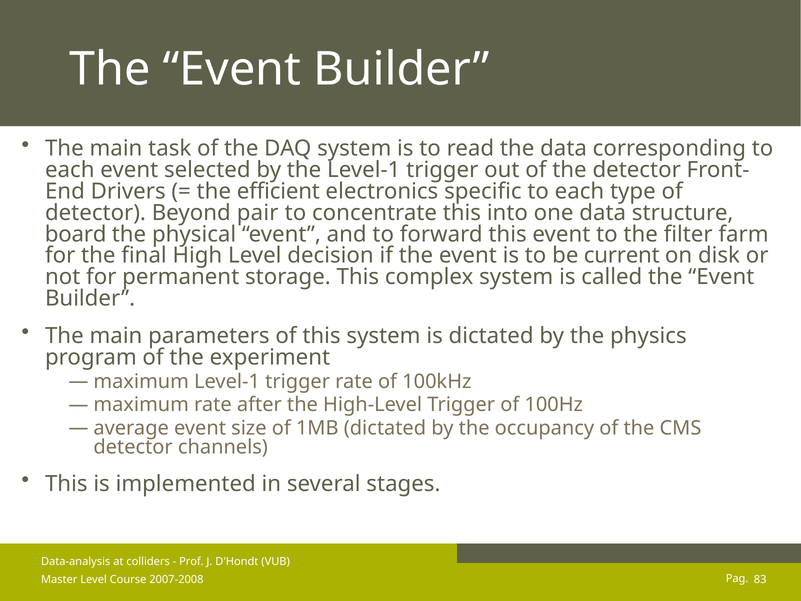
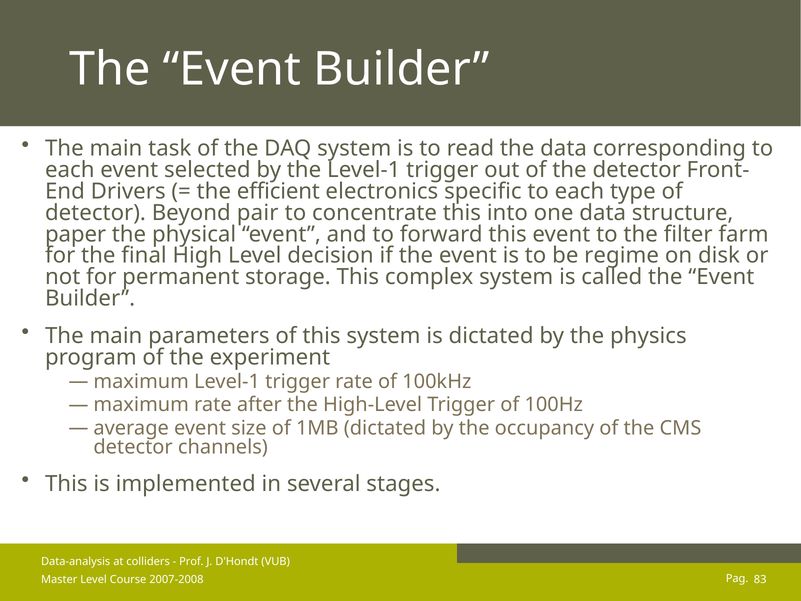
board: board -> paper
current: current -> regime
